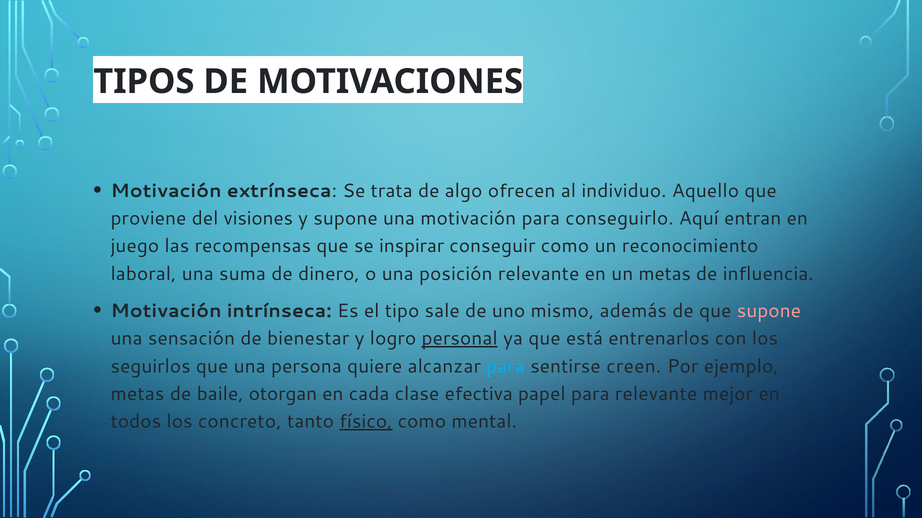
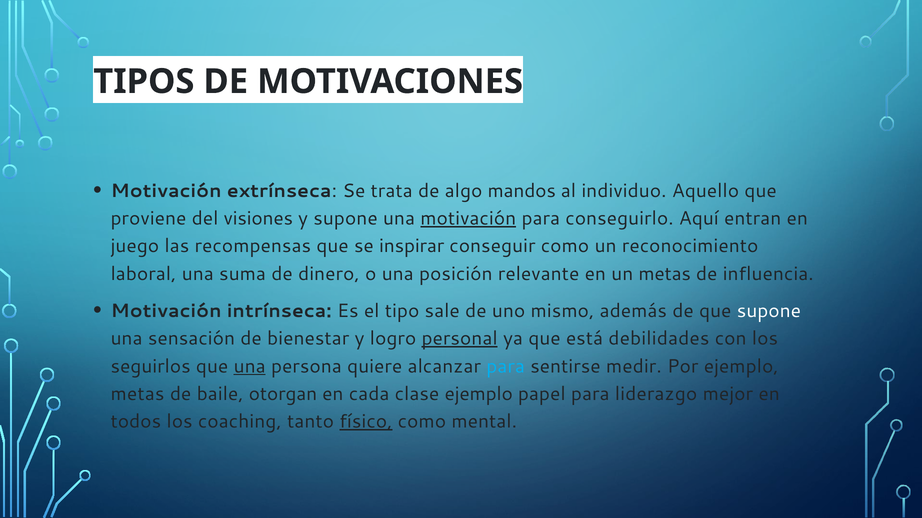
ofrecen: ofrecen -> mandos
motivación at (468, 219) underline: none -> present
supone at (769, 311) colour: pink -> white
entrenarlos: entrenarlos -> debilidades
una at (250, 367) underline: none -> present
creen: creen -> medir
clase efectiva: efectiva -> ejemplo
para relevante: relevante -> liderazgo
concreto: concreto -> coaching
